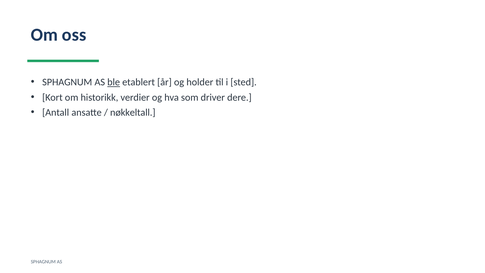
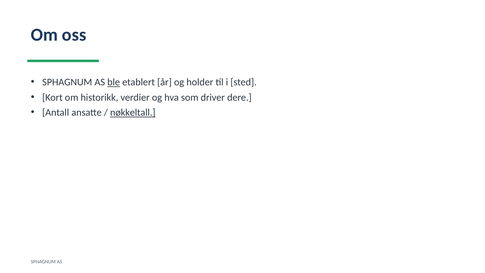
nøkkeltall underline: none -> present
